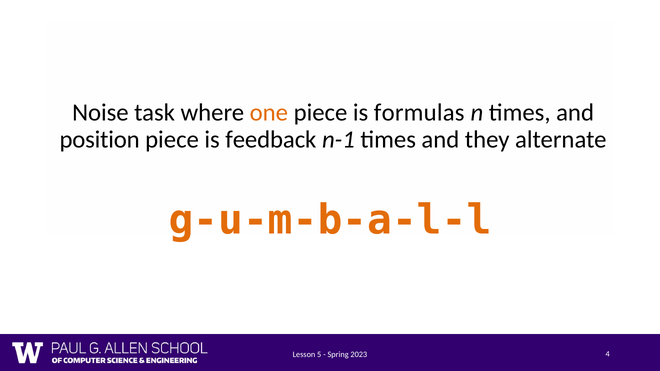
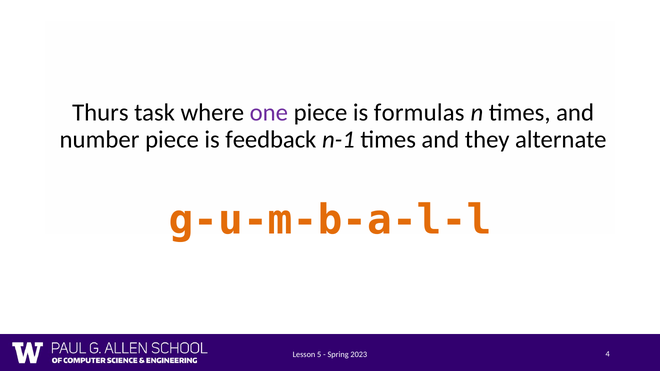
Noise: Noise -> Thurs
one colour: orange -> purple
position: position -> number
